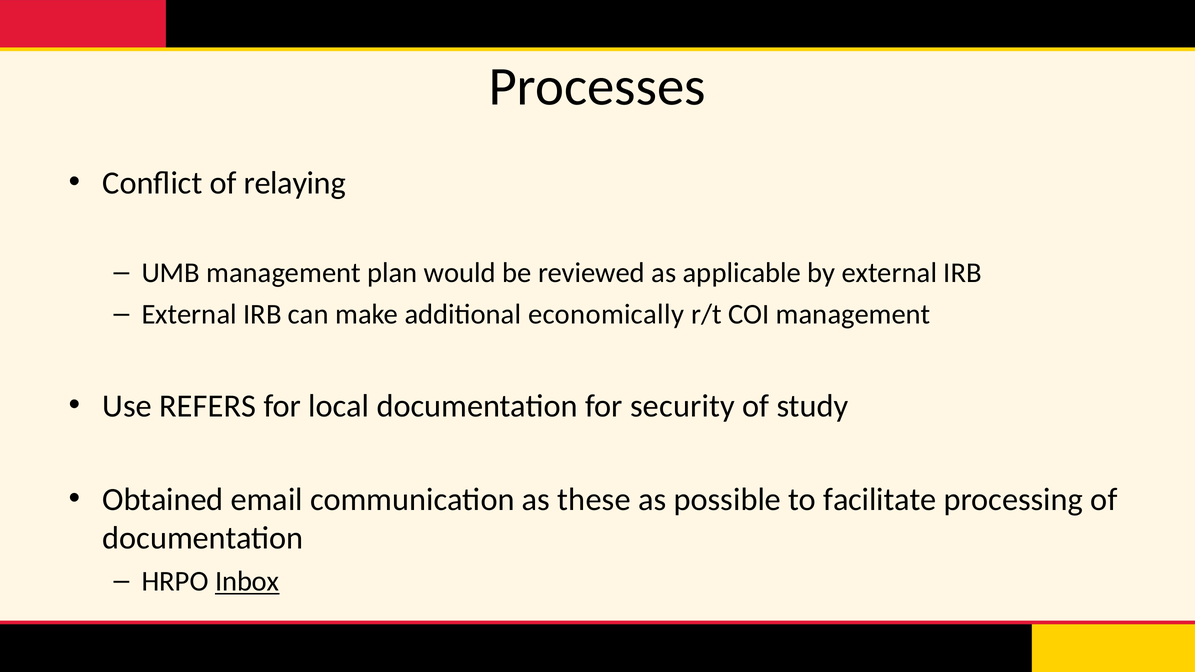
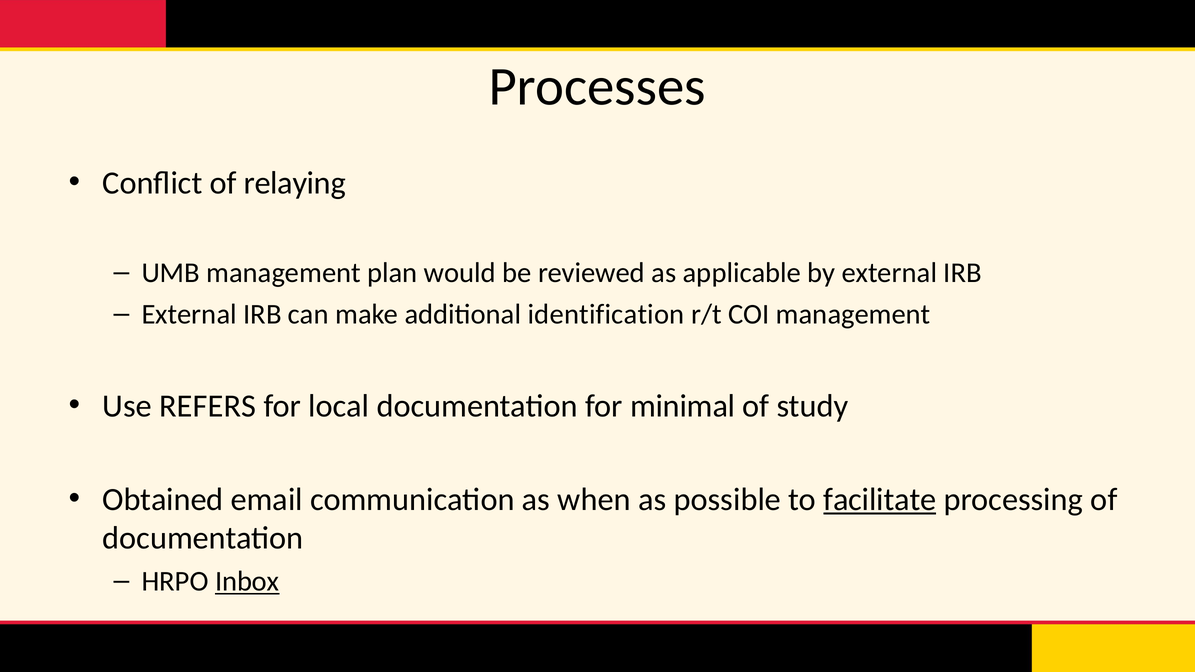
economically: economically -> identification
security: security -> minimal
these: these -> when
facilitate underline: none -> present
